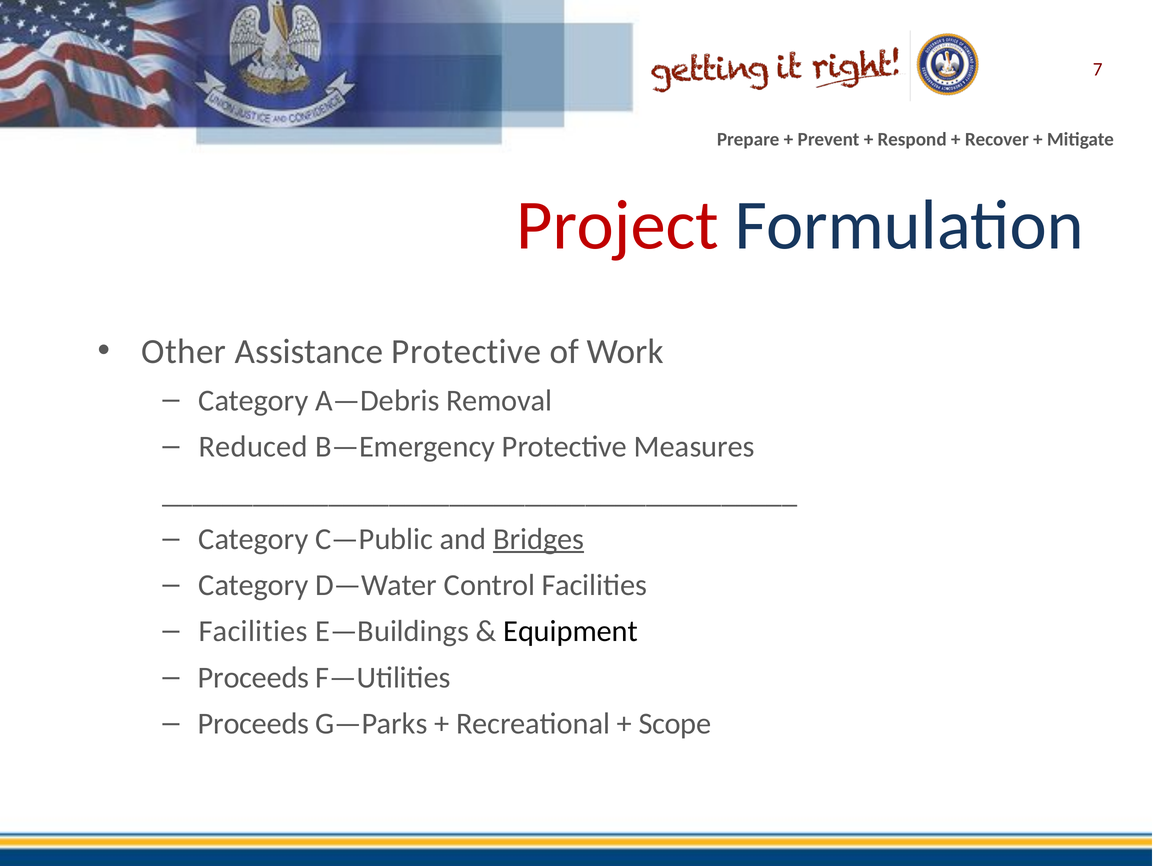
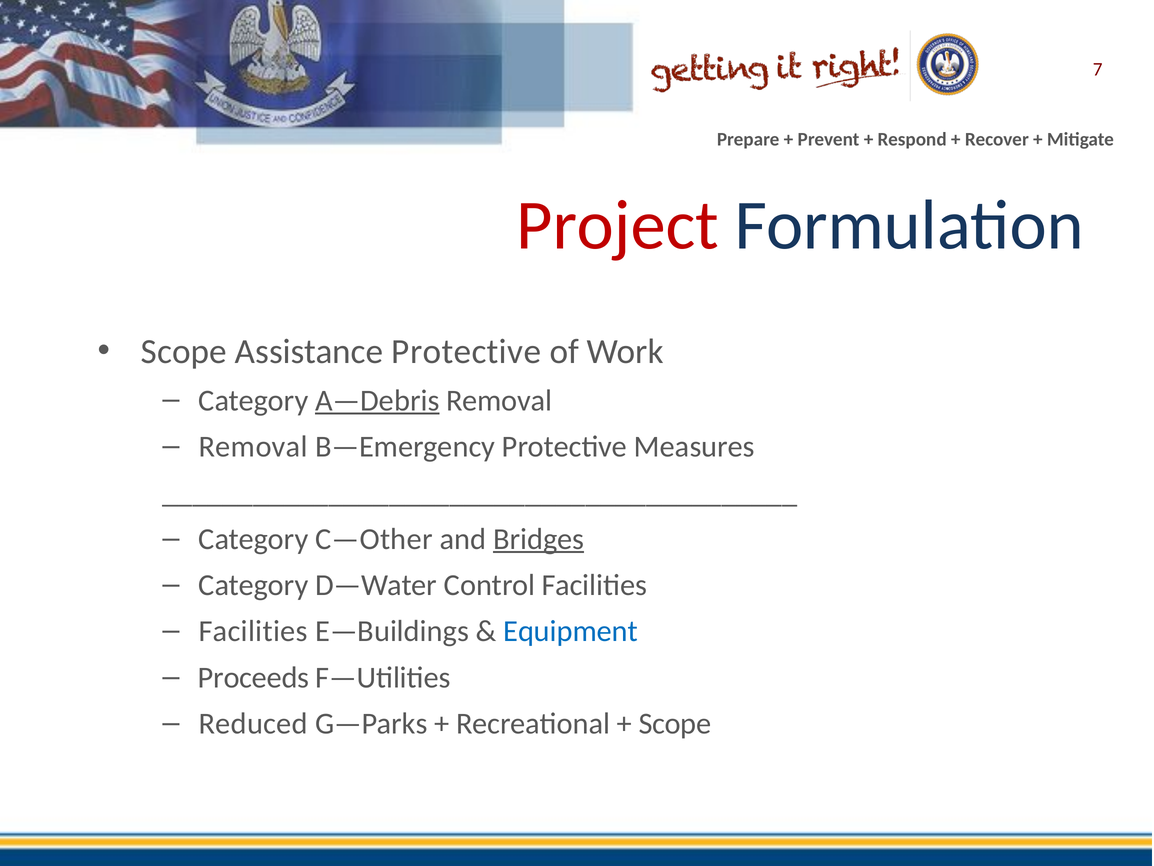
Other at (184, 352): Other -> Scope
A—Debris underline: none -> present
Reduced at (253, 446): Reduced -> Removal
C—Public: C—Public -> C—Other
Equipment colour: black -> blue
Proceeds at (254, 723): Proceeds -> Reduced
